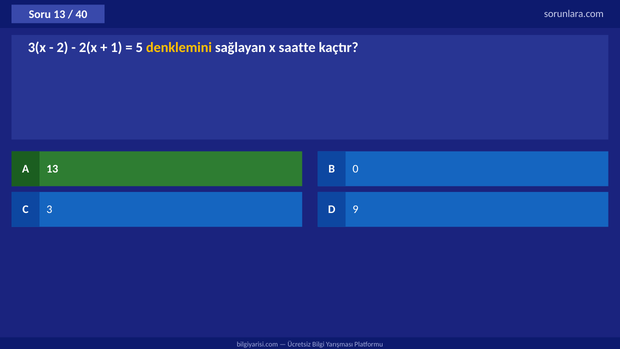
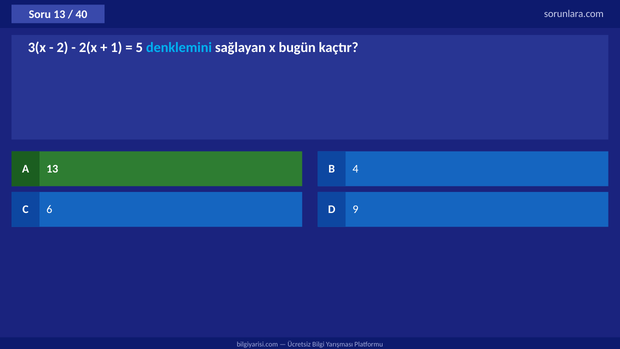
denklemini colour: yellow -> light blue
saatte: saatte -> bugün
0: 0 -> 4
3: 3 -> 6
